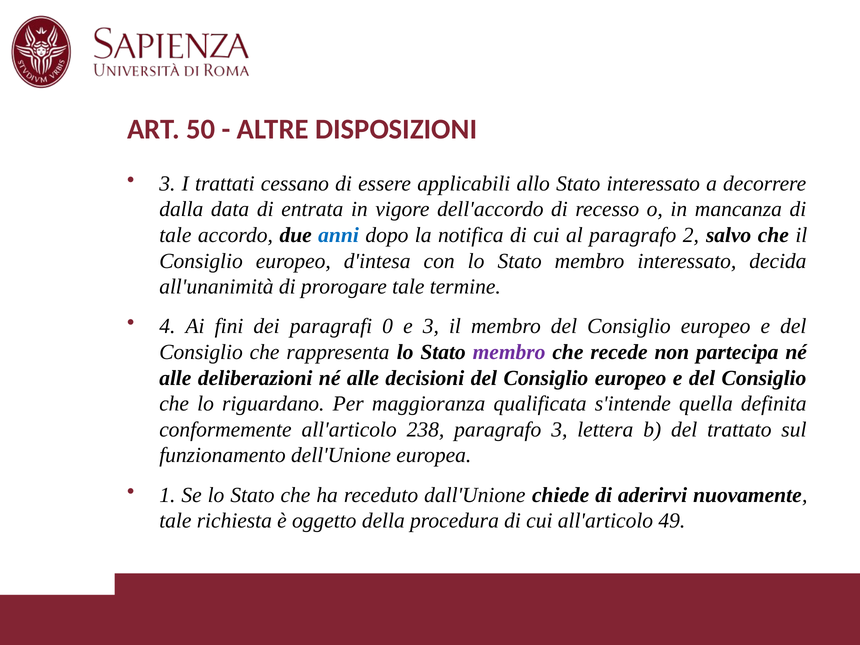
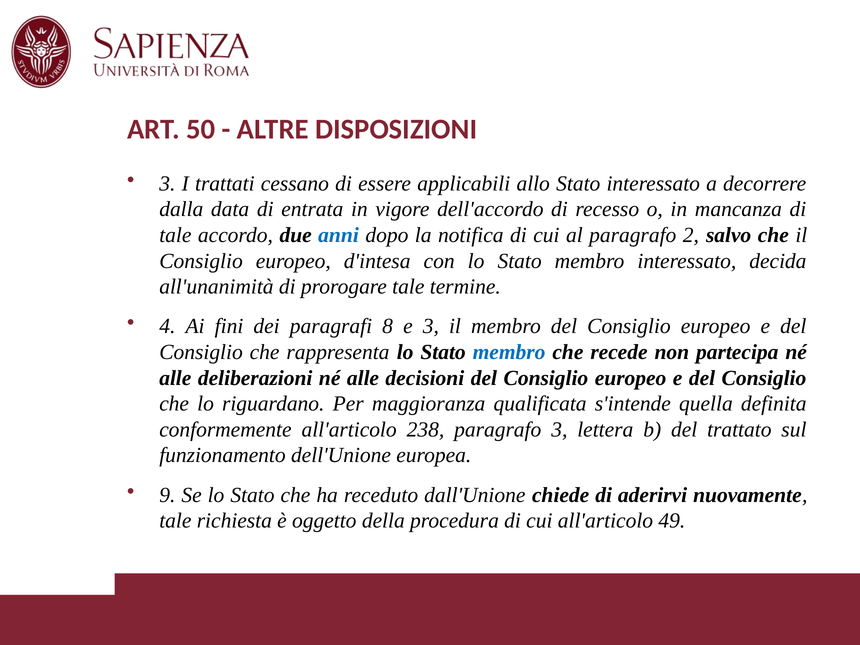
0: 0 -> 8
membro at (509, 352) colour: purple -> blue
1: 1 -> 9
